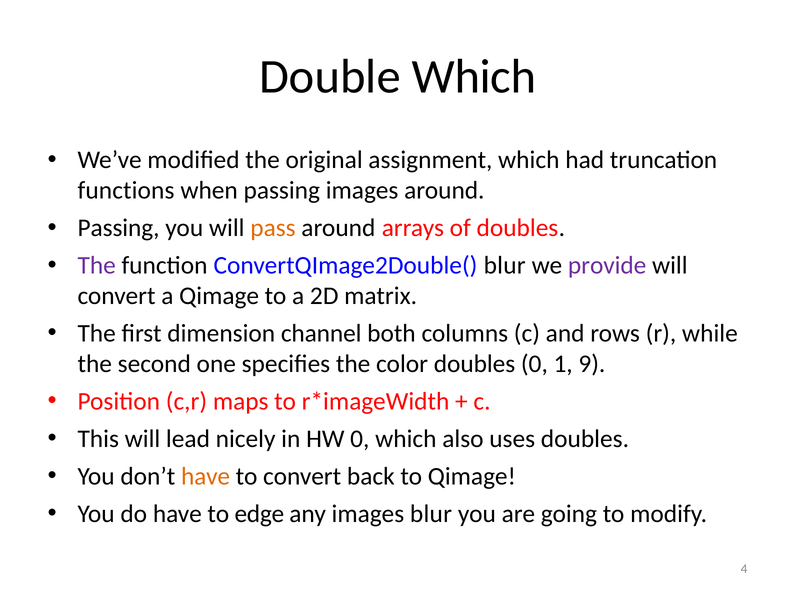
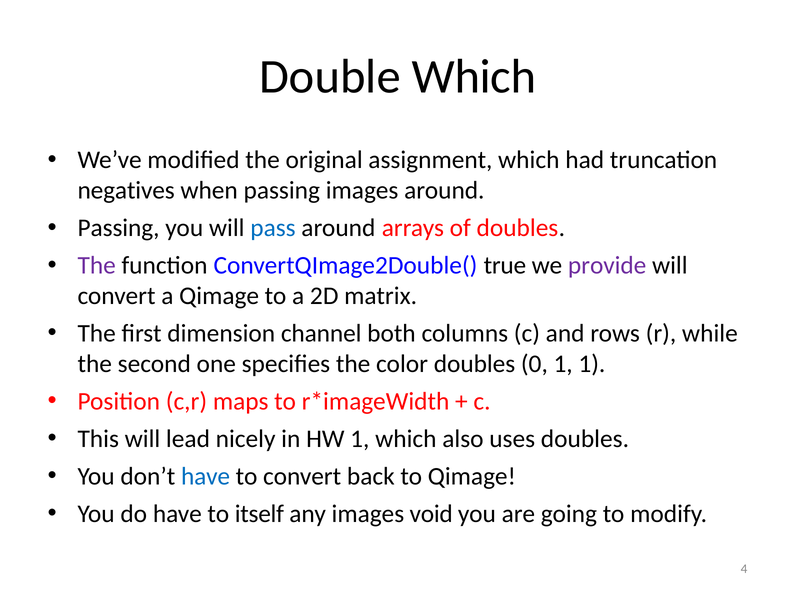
functions: functions -> negatives
pass colour: orange -> blue
ConvertQImage2Double( blur: blur -> true
1 9: 9 -> 1
HW 0: 0 -> 1
have at (206, 477) colour: orange -> blue
edge: edge -> itself
images blur: blur -> void
